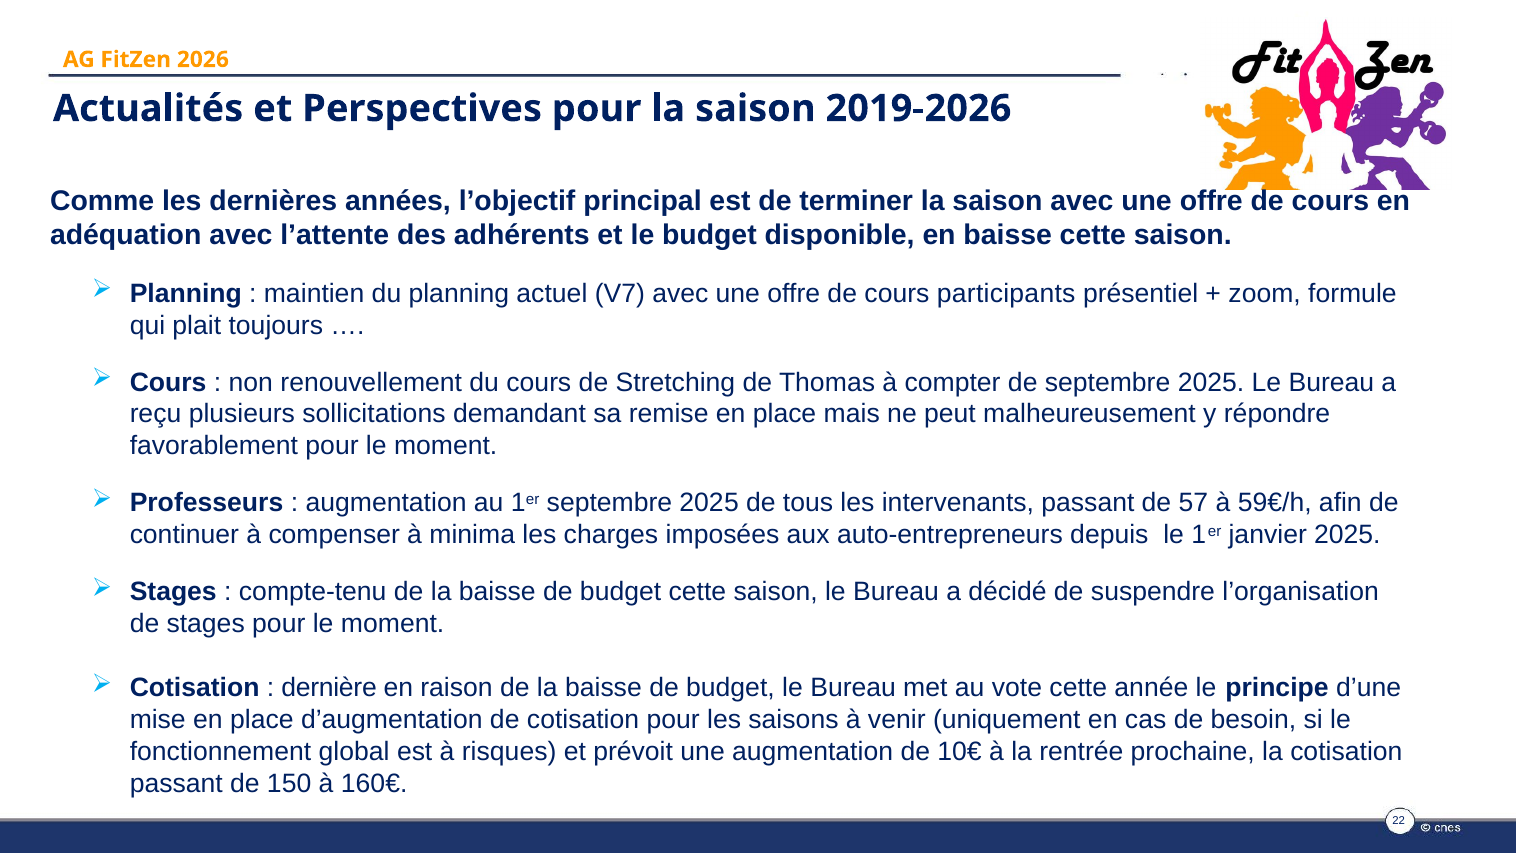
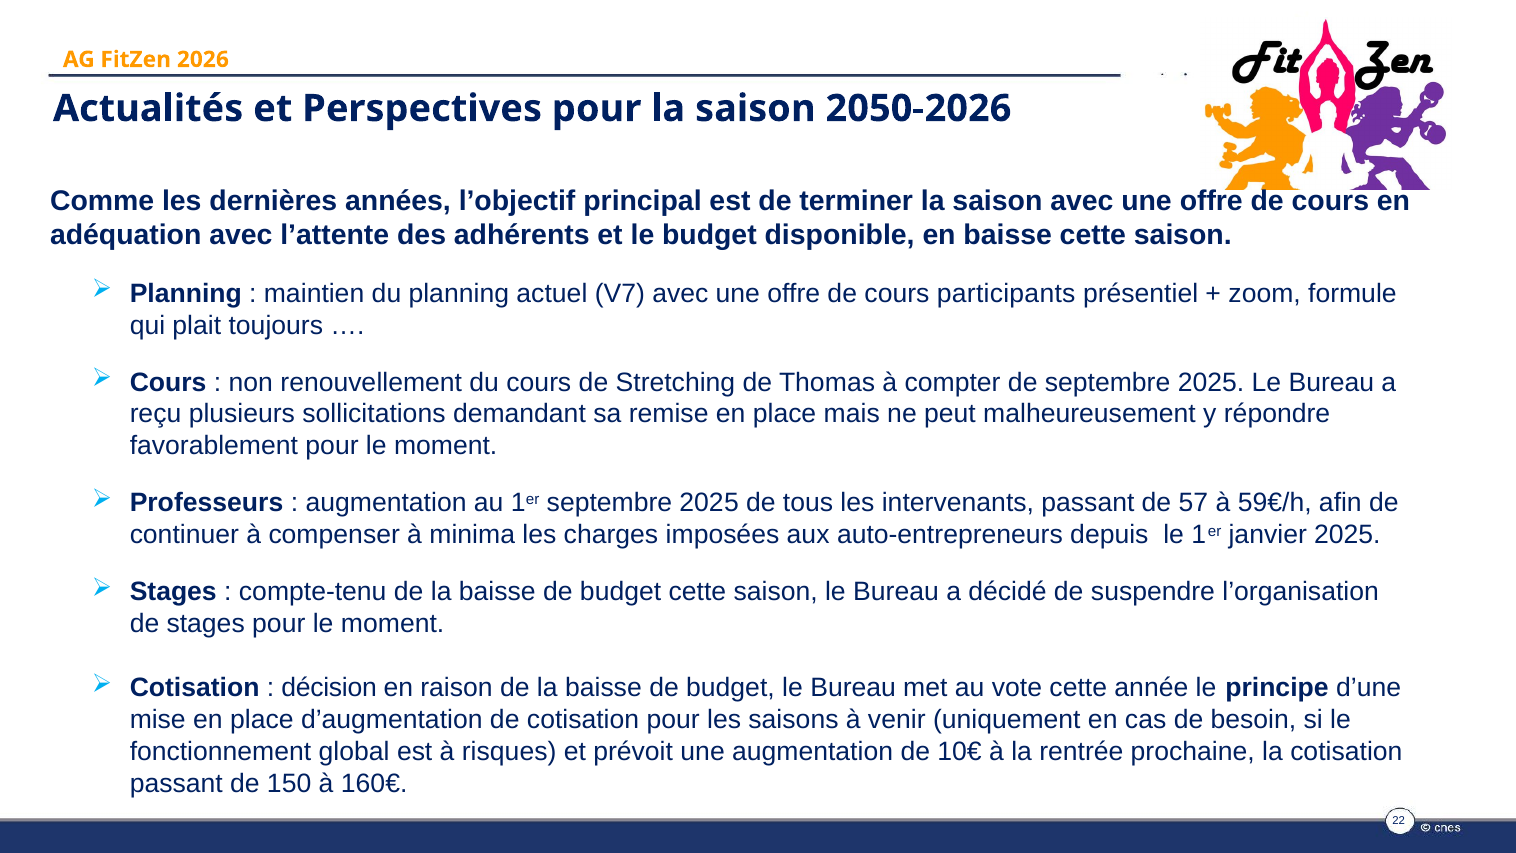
2019-2026: 2019-2026 -> 2050-2026
dernière: dernière -> décision
